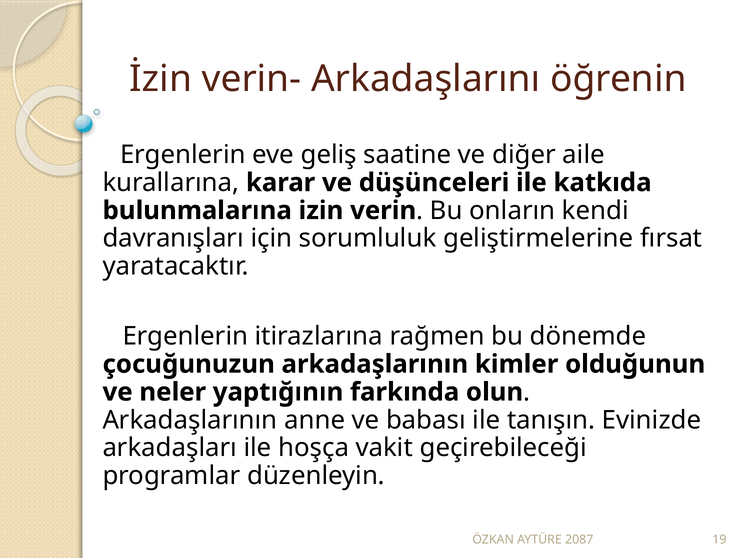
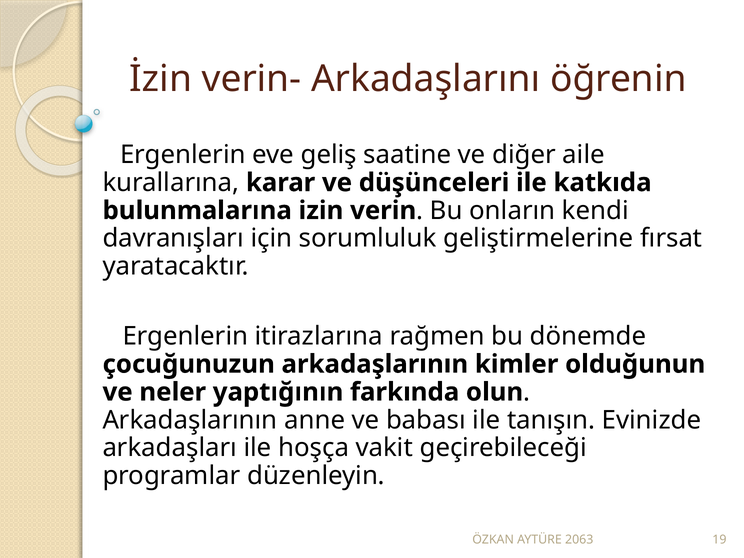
2087: 2087 -> 2063
